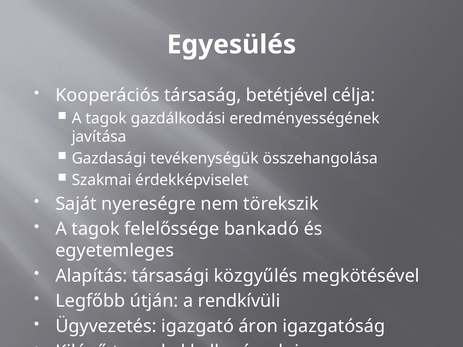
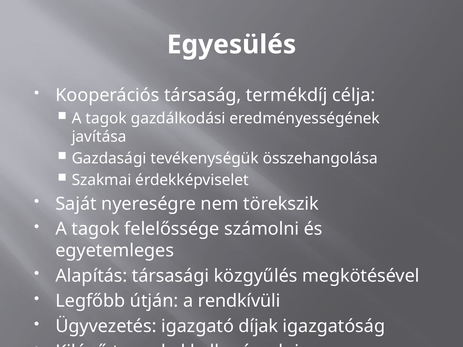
betétjével: betétjével -> termékdíj
felelőssége bankadó: bankadó -> számolni
áron: áron -> díjak
